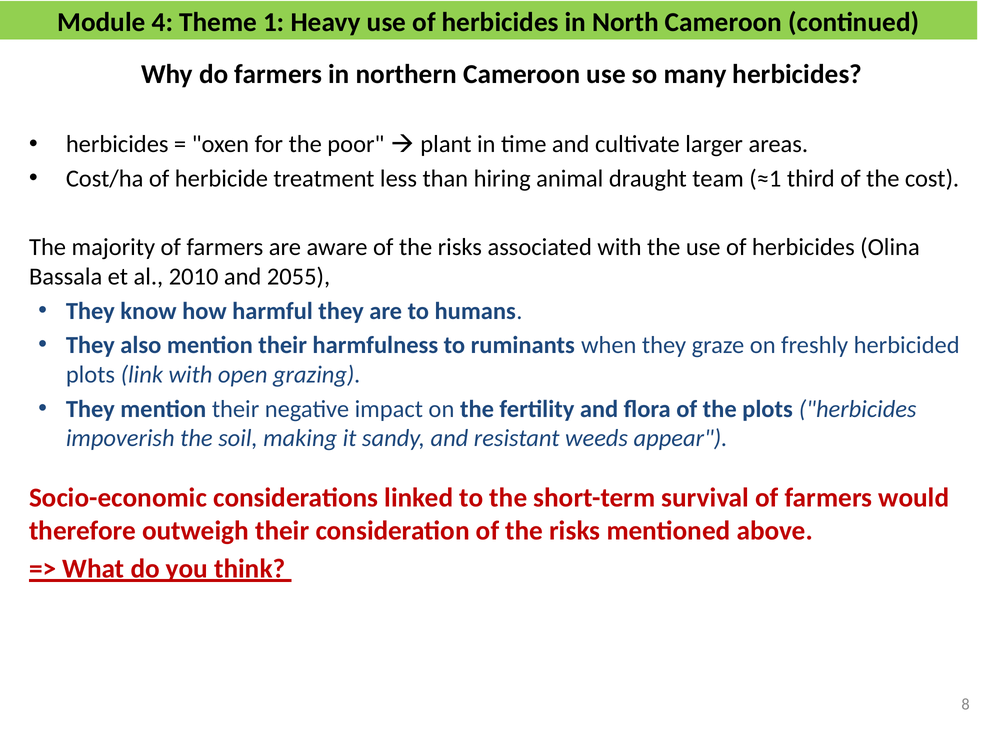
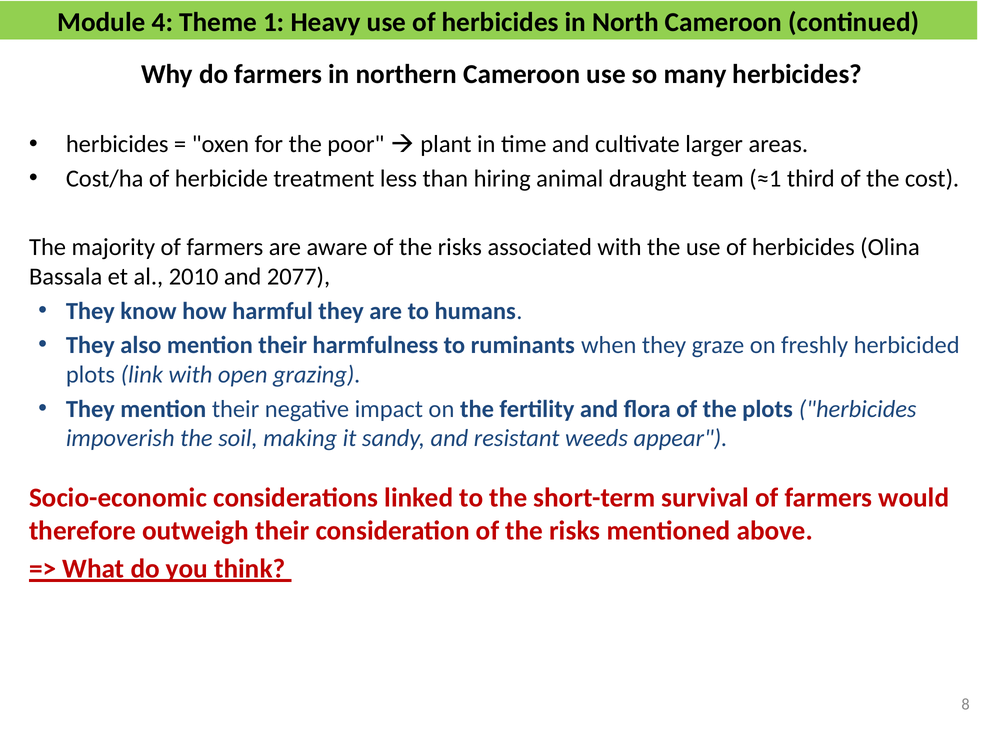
2055: 2055 -> 2077
